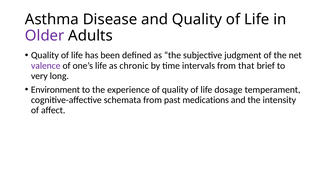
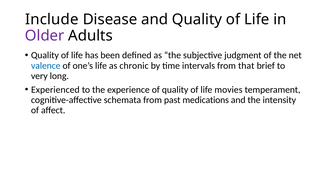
Asthma: Asthma -> Include
valence colour: purple -> blue
Environment: Environment -> Experienced
dosage: dosage -> movies
